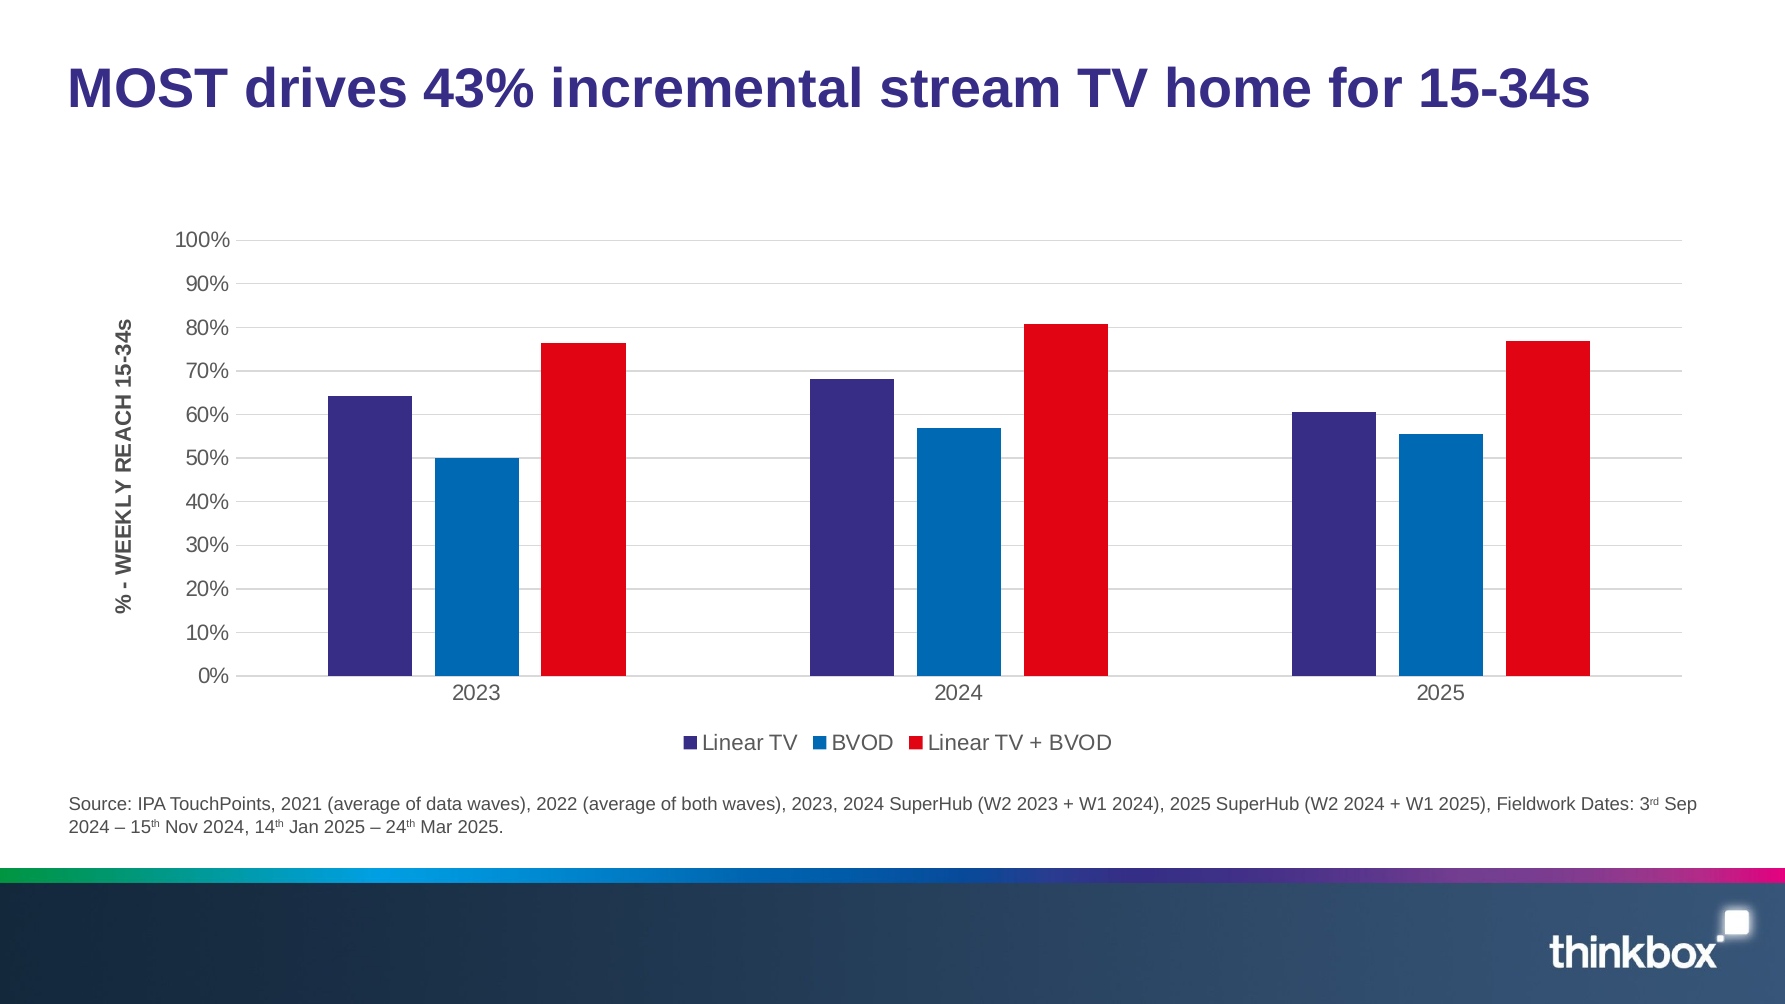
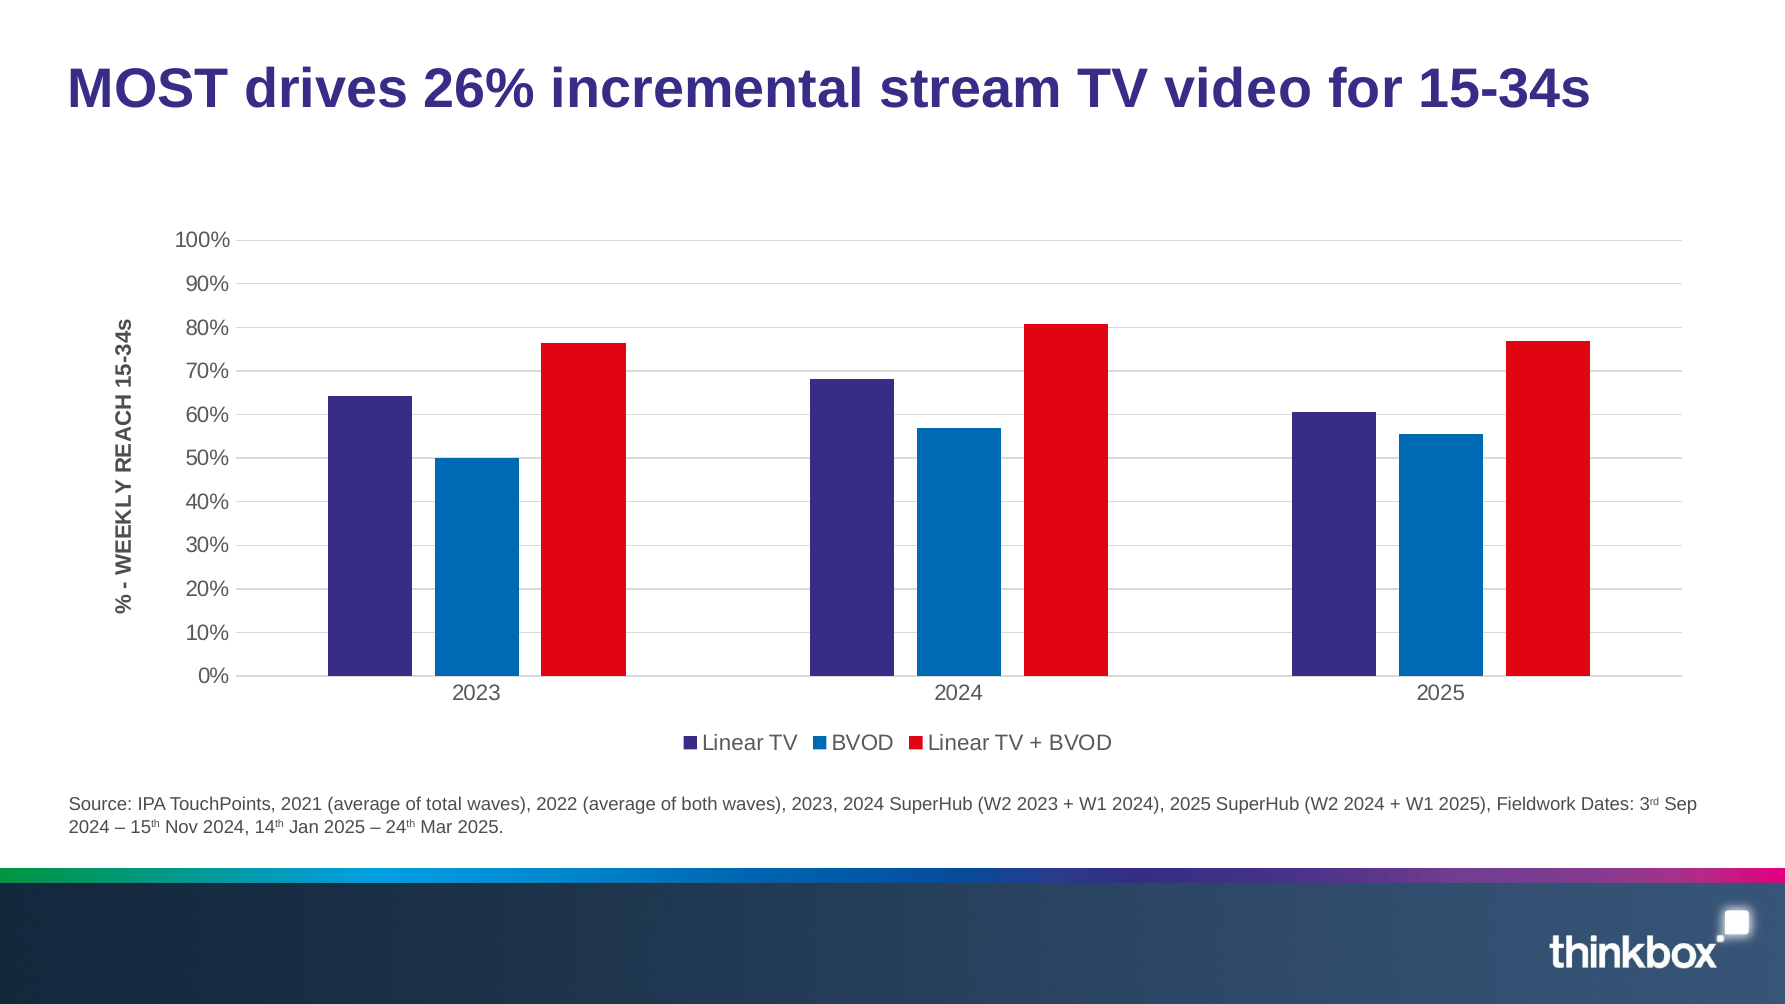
43%: 43% -> 26%
home: home -> video
data: data -> total
